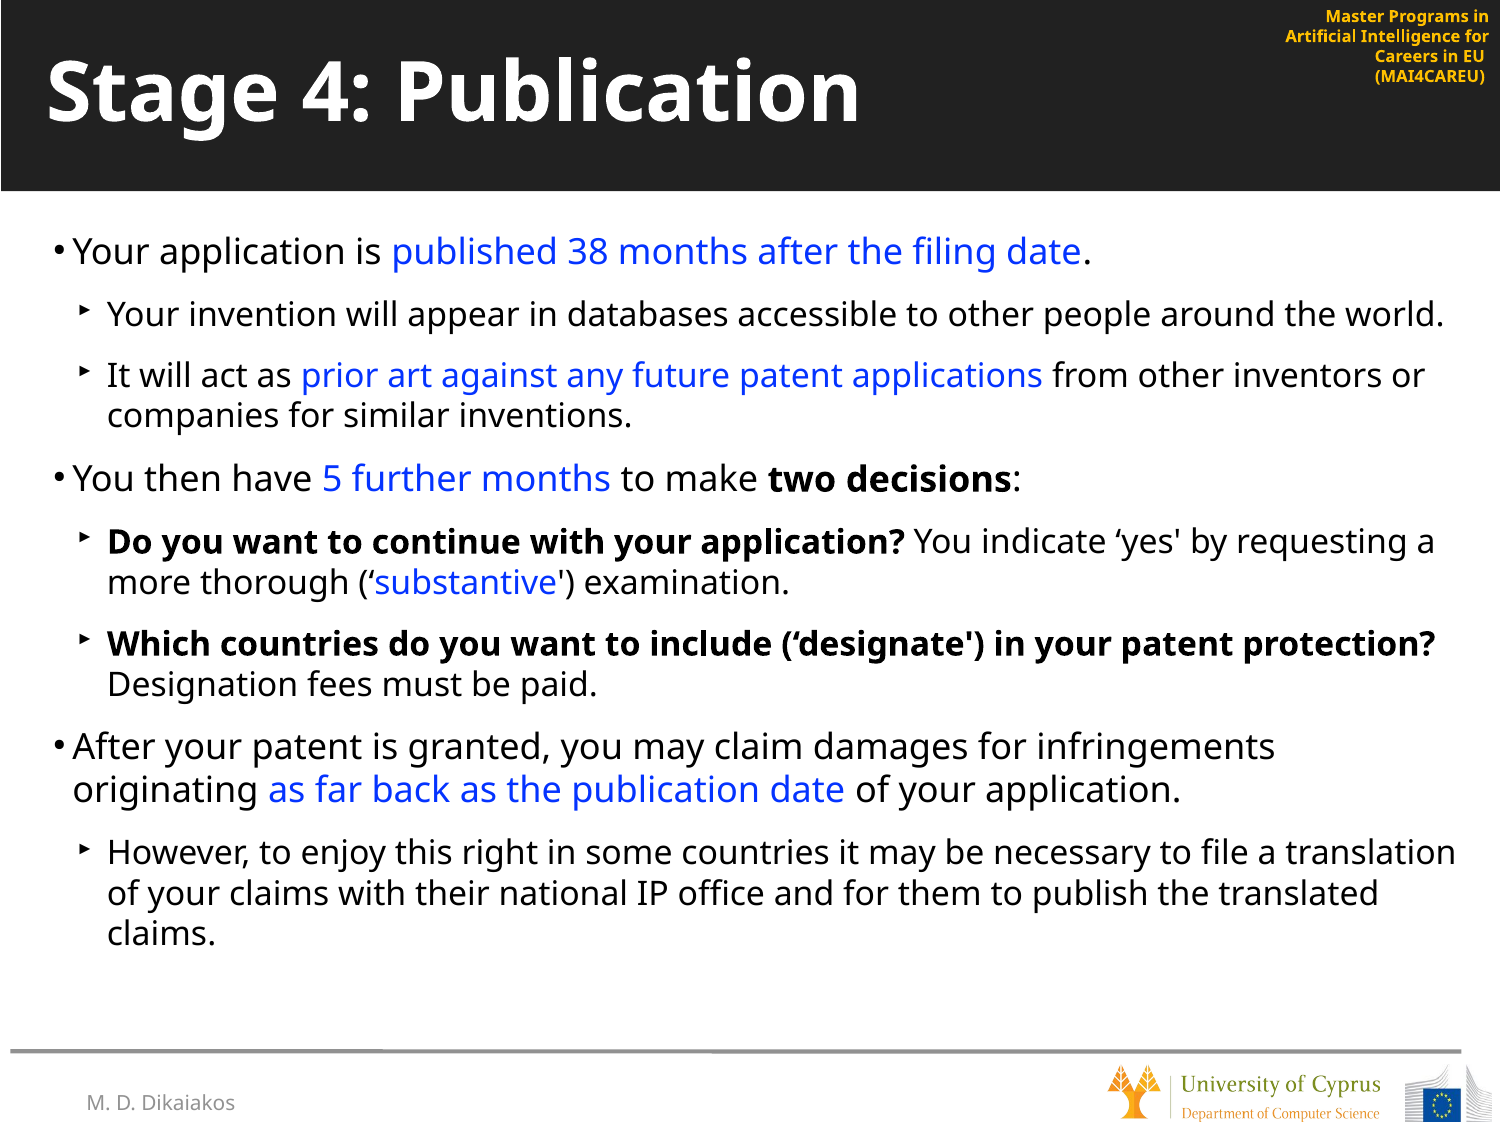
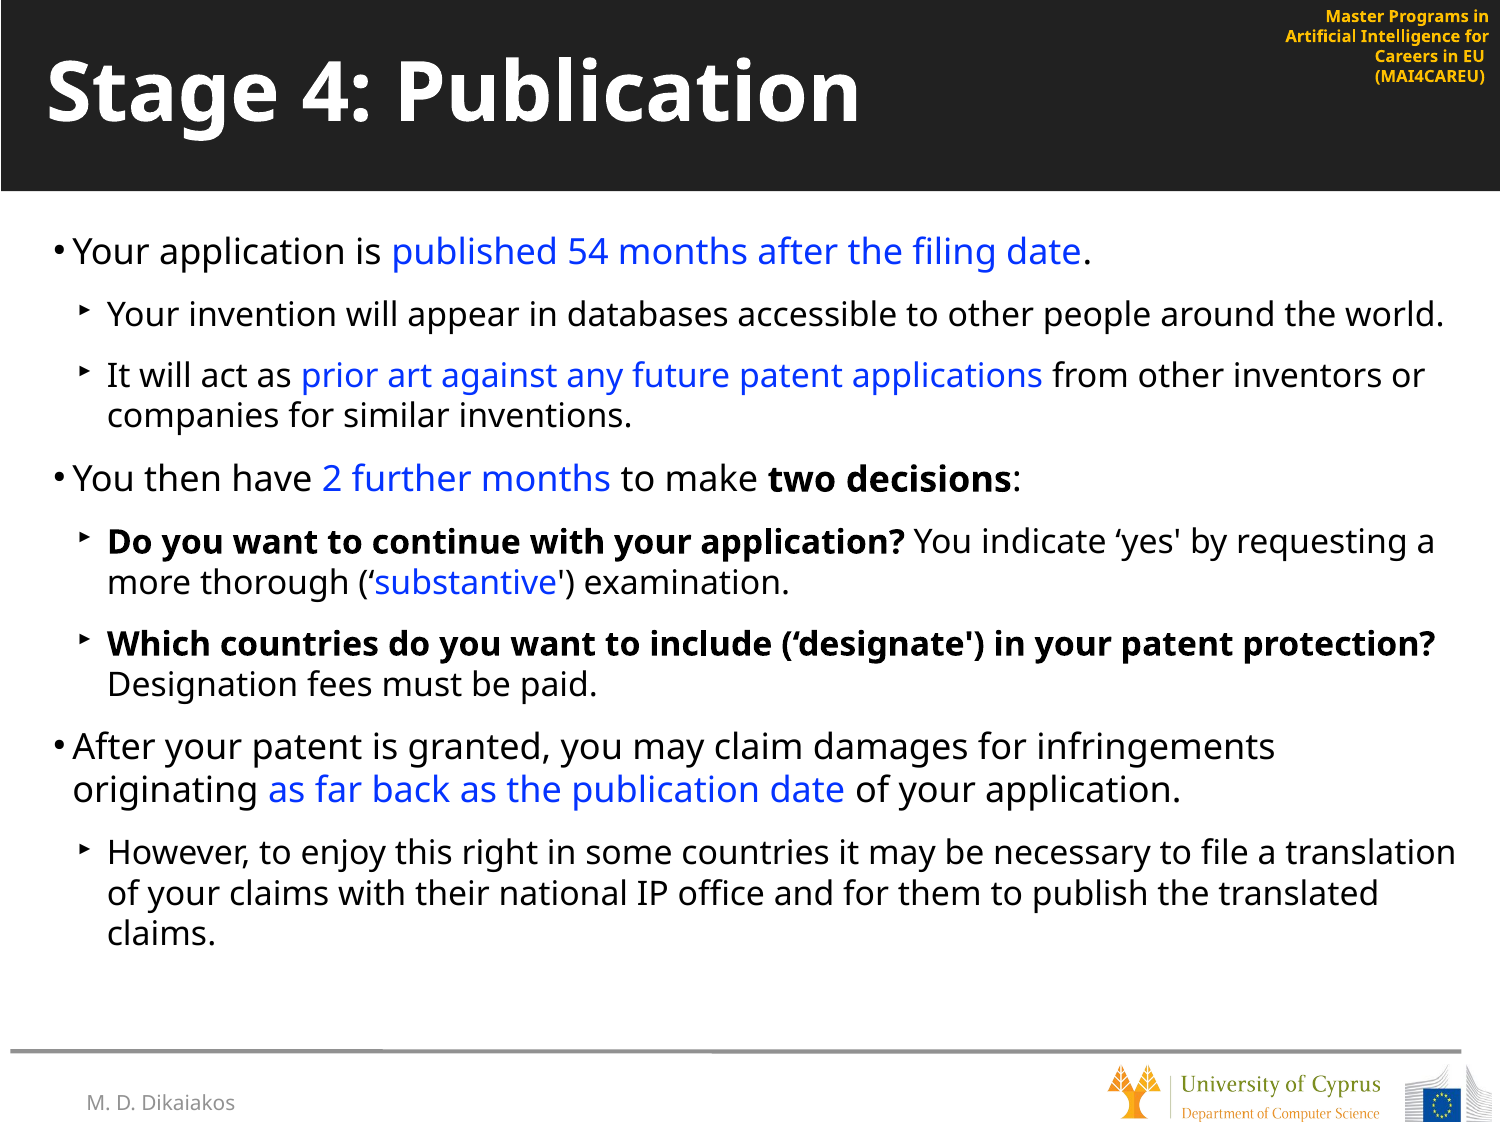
38: 38 -> 54
5: 5 -> 2
